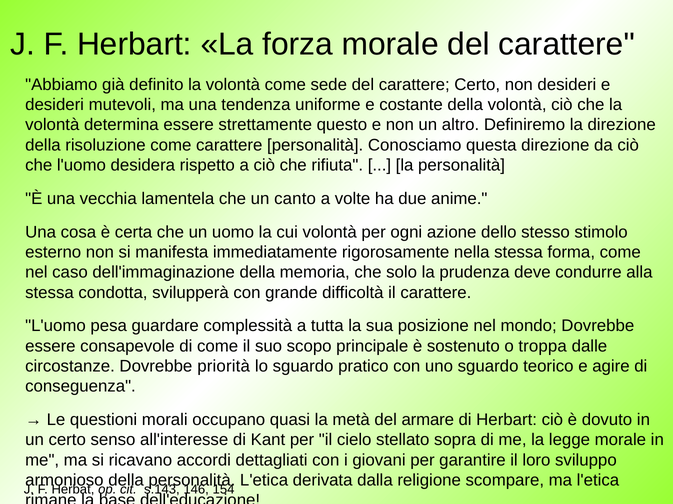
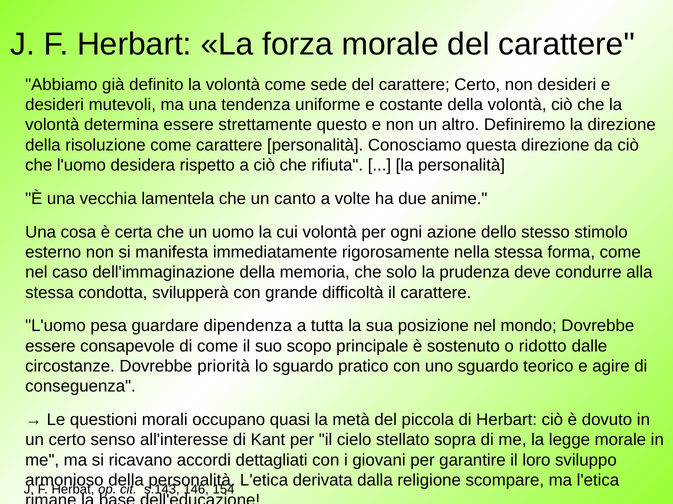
complessità: complessità -> dipendenza
troppa: troppa -> ridotto
armare: armare -> piccola
